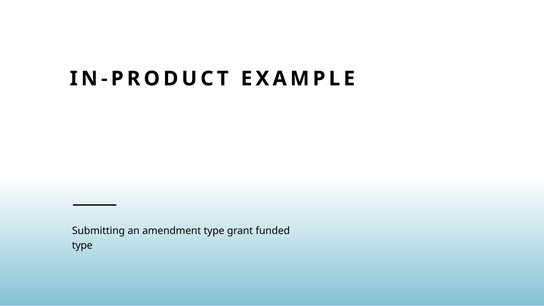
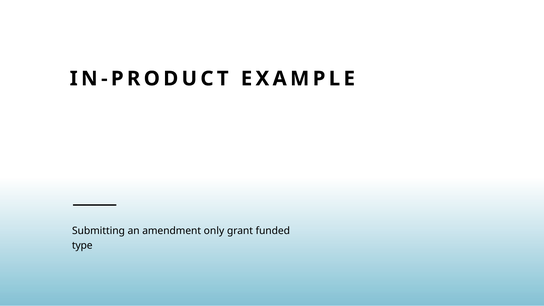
amendment type: type -> only
